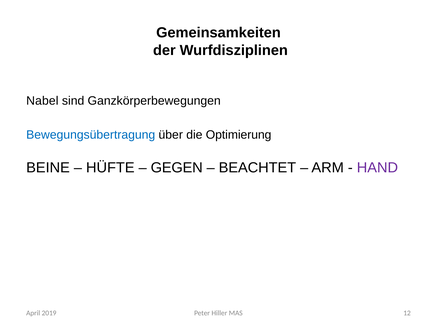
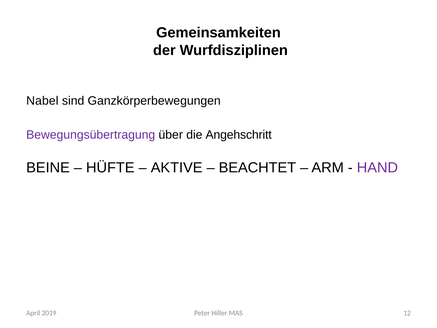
Bewegungsübertragung colour: blue -> purple
Optimierung: Optimierung -> Angehschritt
GEGEN: GEGEN -> AKTIVE
